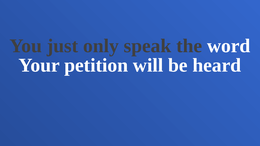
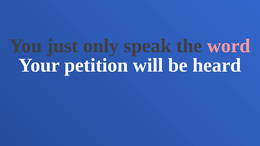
word colour: white -> pink
